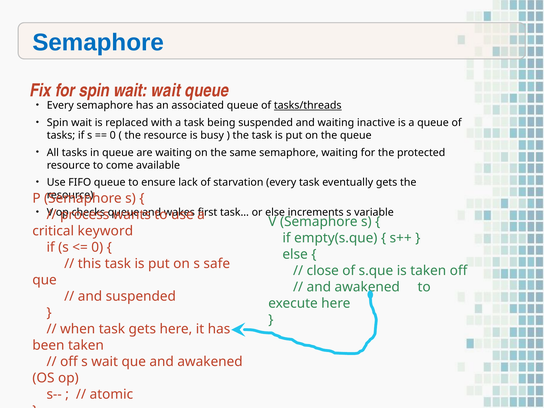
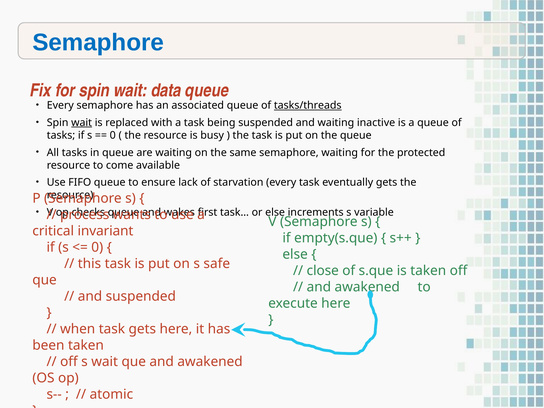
wait wait: wait -> data
wait at (82, 123) underline: none -> present
keyword: keyword -> invariant
